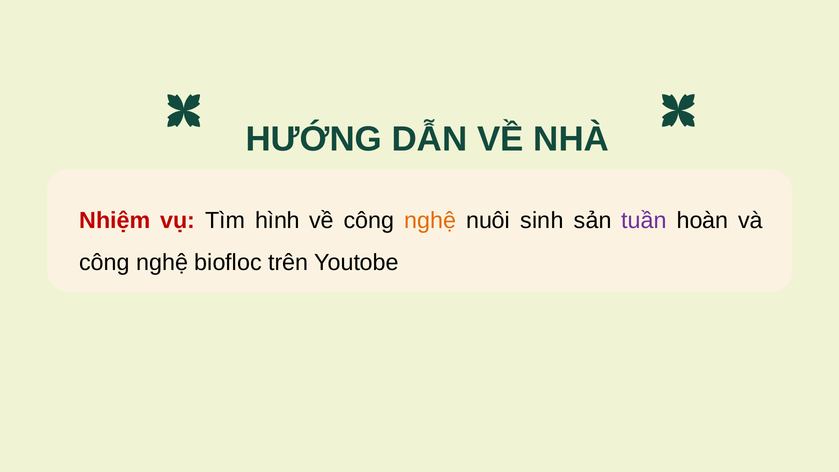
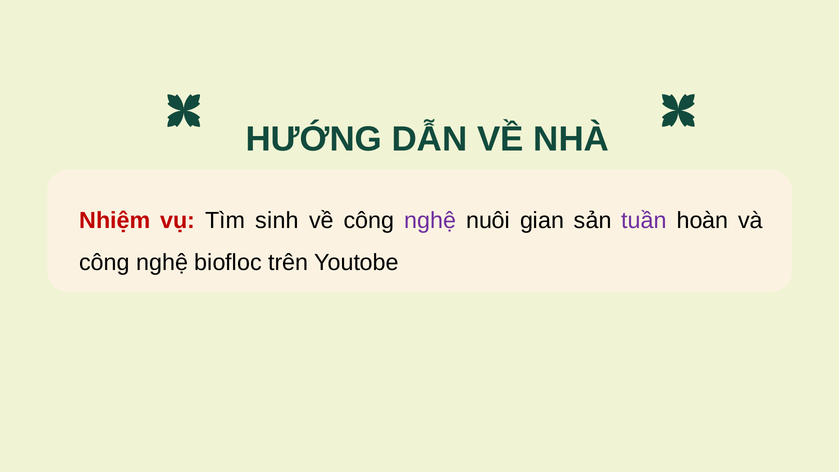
hình: hình -> sinh
nghệ at (430, 220) colour: orange -> purple
sinh: sinh -> gian
